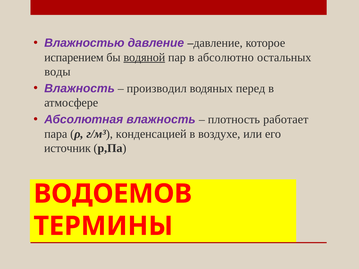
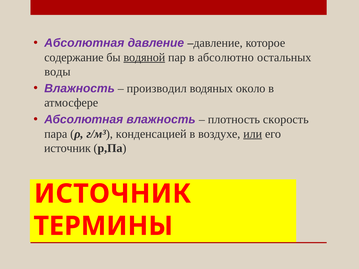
Влажностью at (84, 43): Влажностью -> Абсолютная
испарением: испарением -> содержание
перед: перед -> около
работает: работает -> скорость
или underline: none -> present
ВОДОЕМОВ at (113, 194): ВОДОЕМОВ -> ИСТОЧНИК
